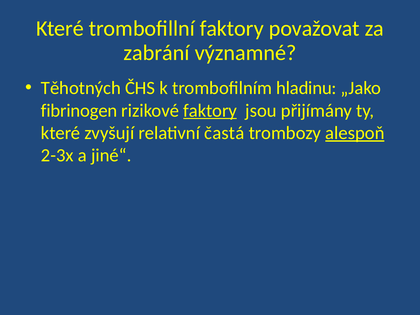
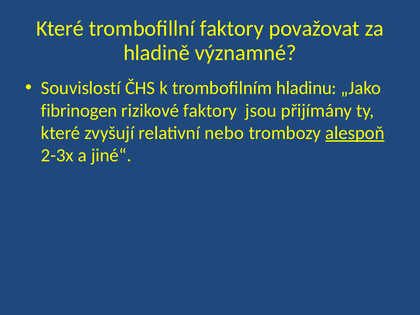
zabrání: zabrání -> hladině
Těhotných: Těhotných -> Souvislostí
faktory at (210, 111) underline: present -> none
častá: častá -> nebo
